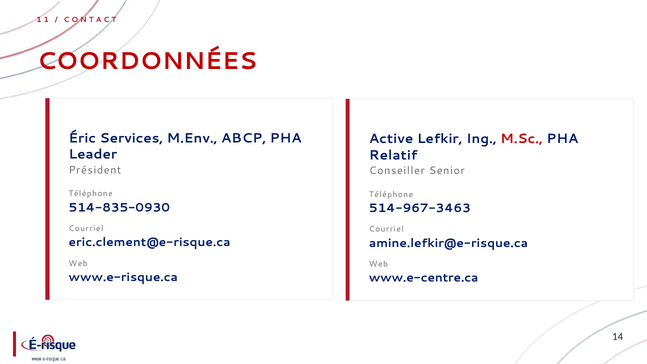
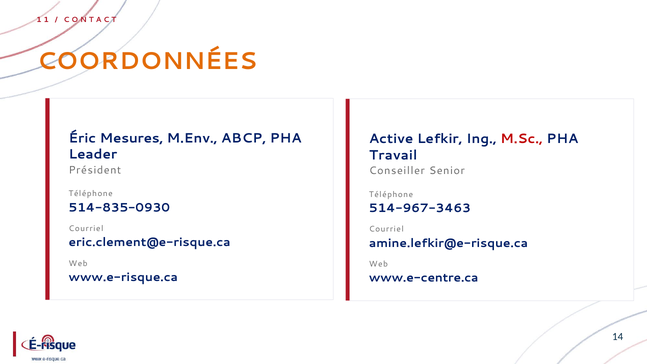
COORDONNÉES colour: red -> orange
Services: Services -> Mesures
Relatif: Relatif -> Travail
